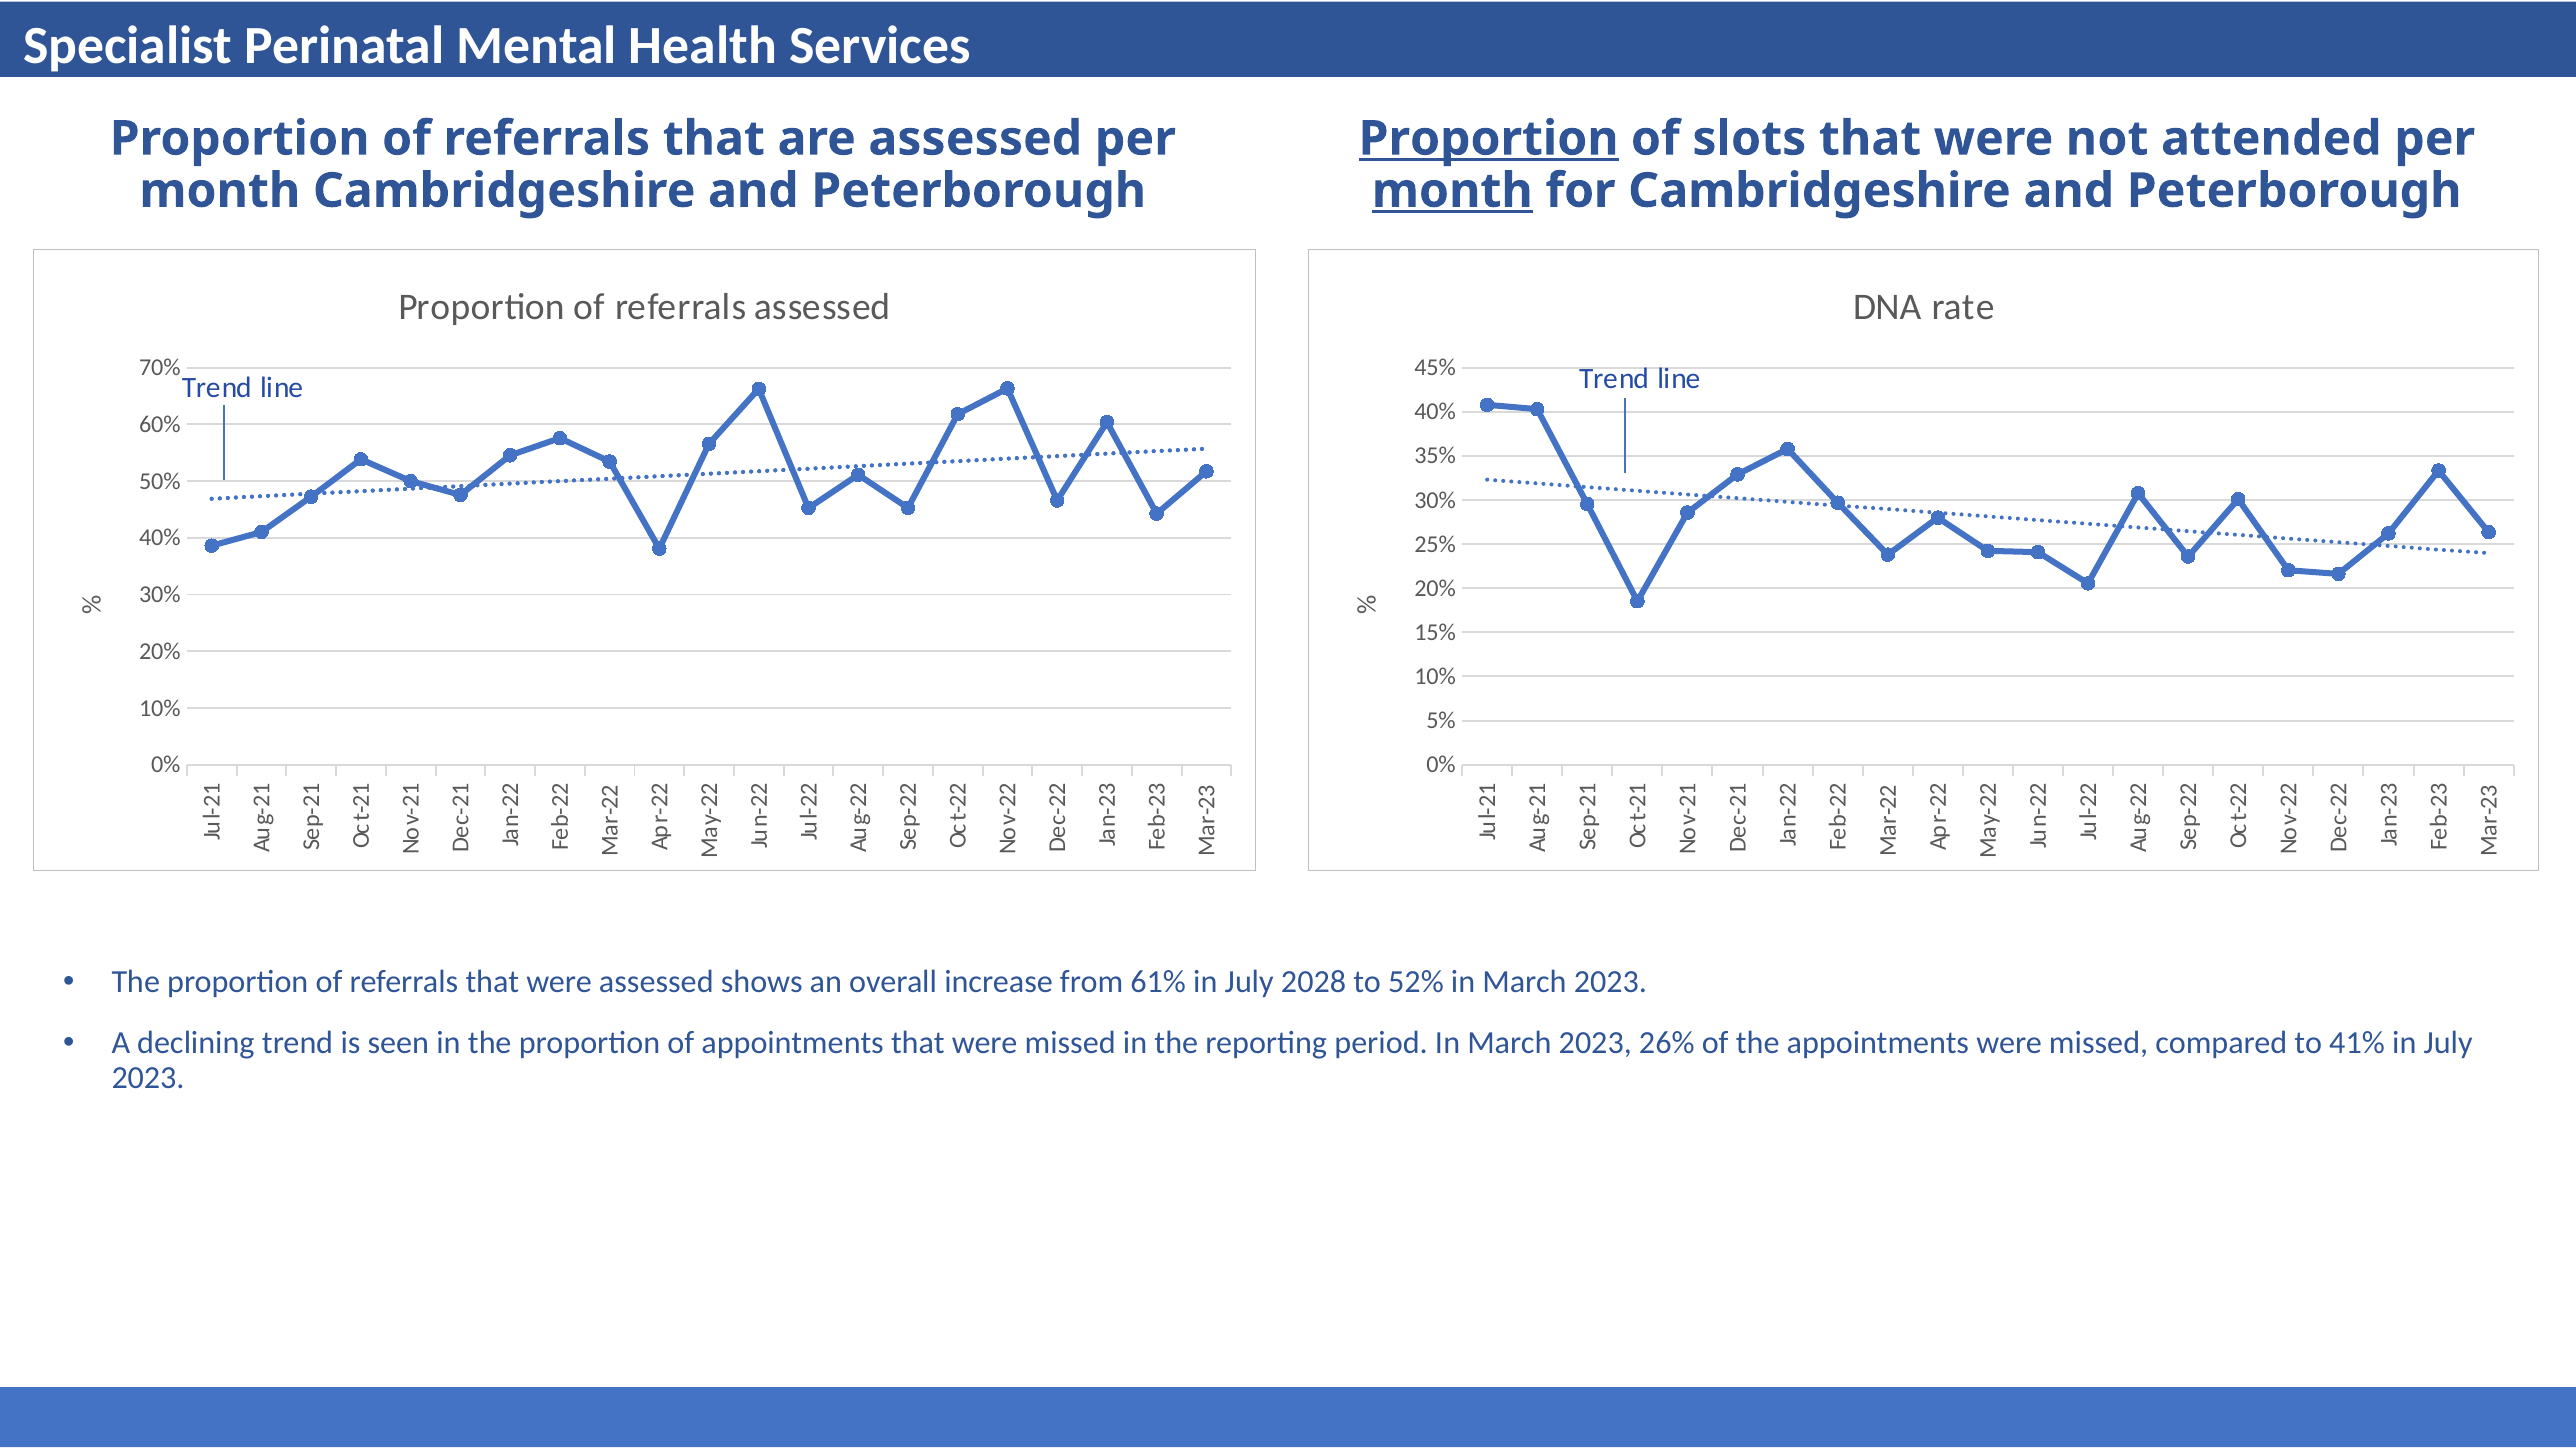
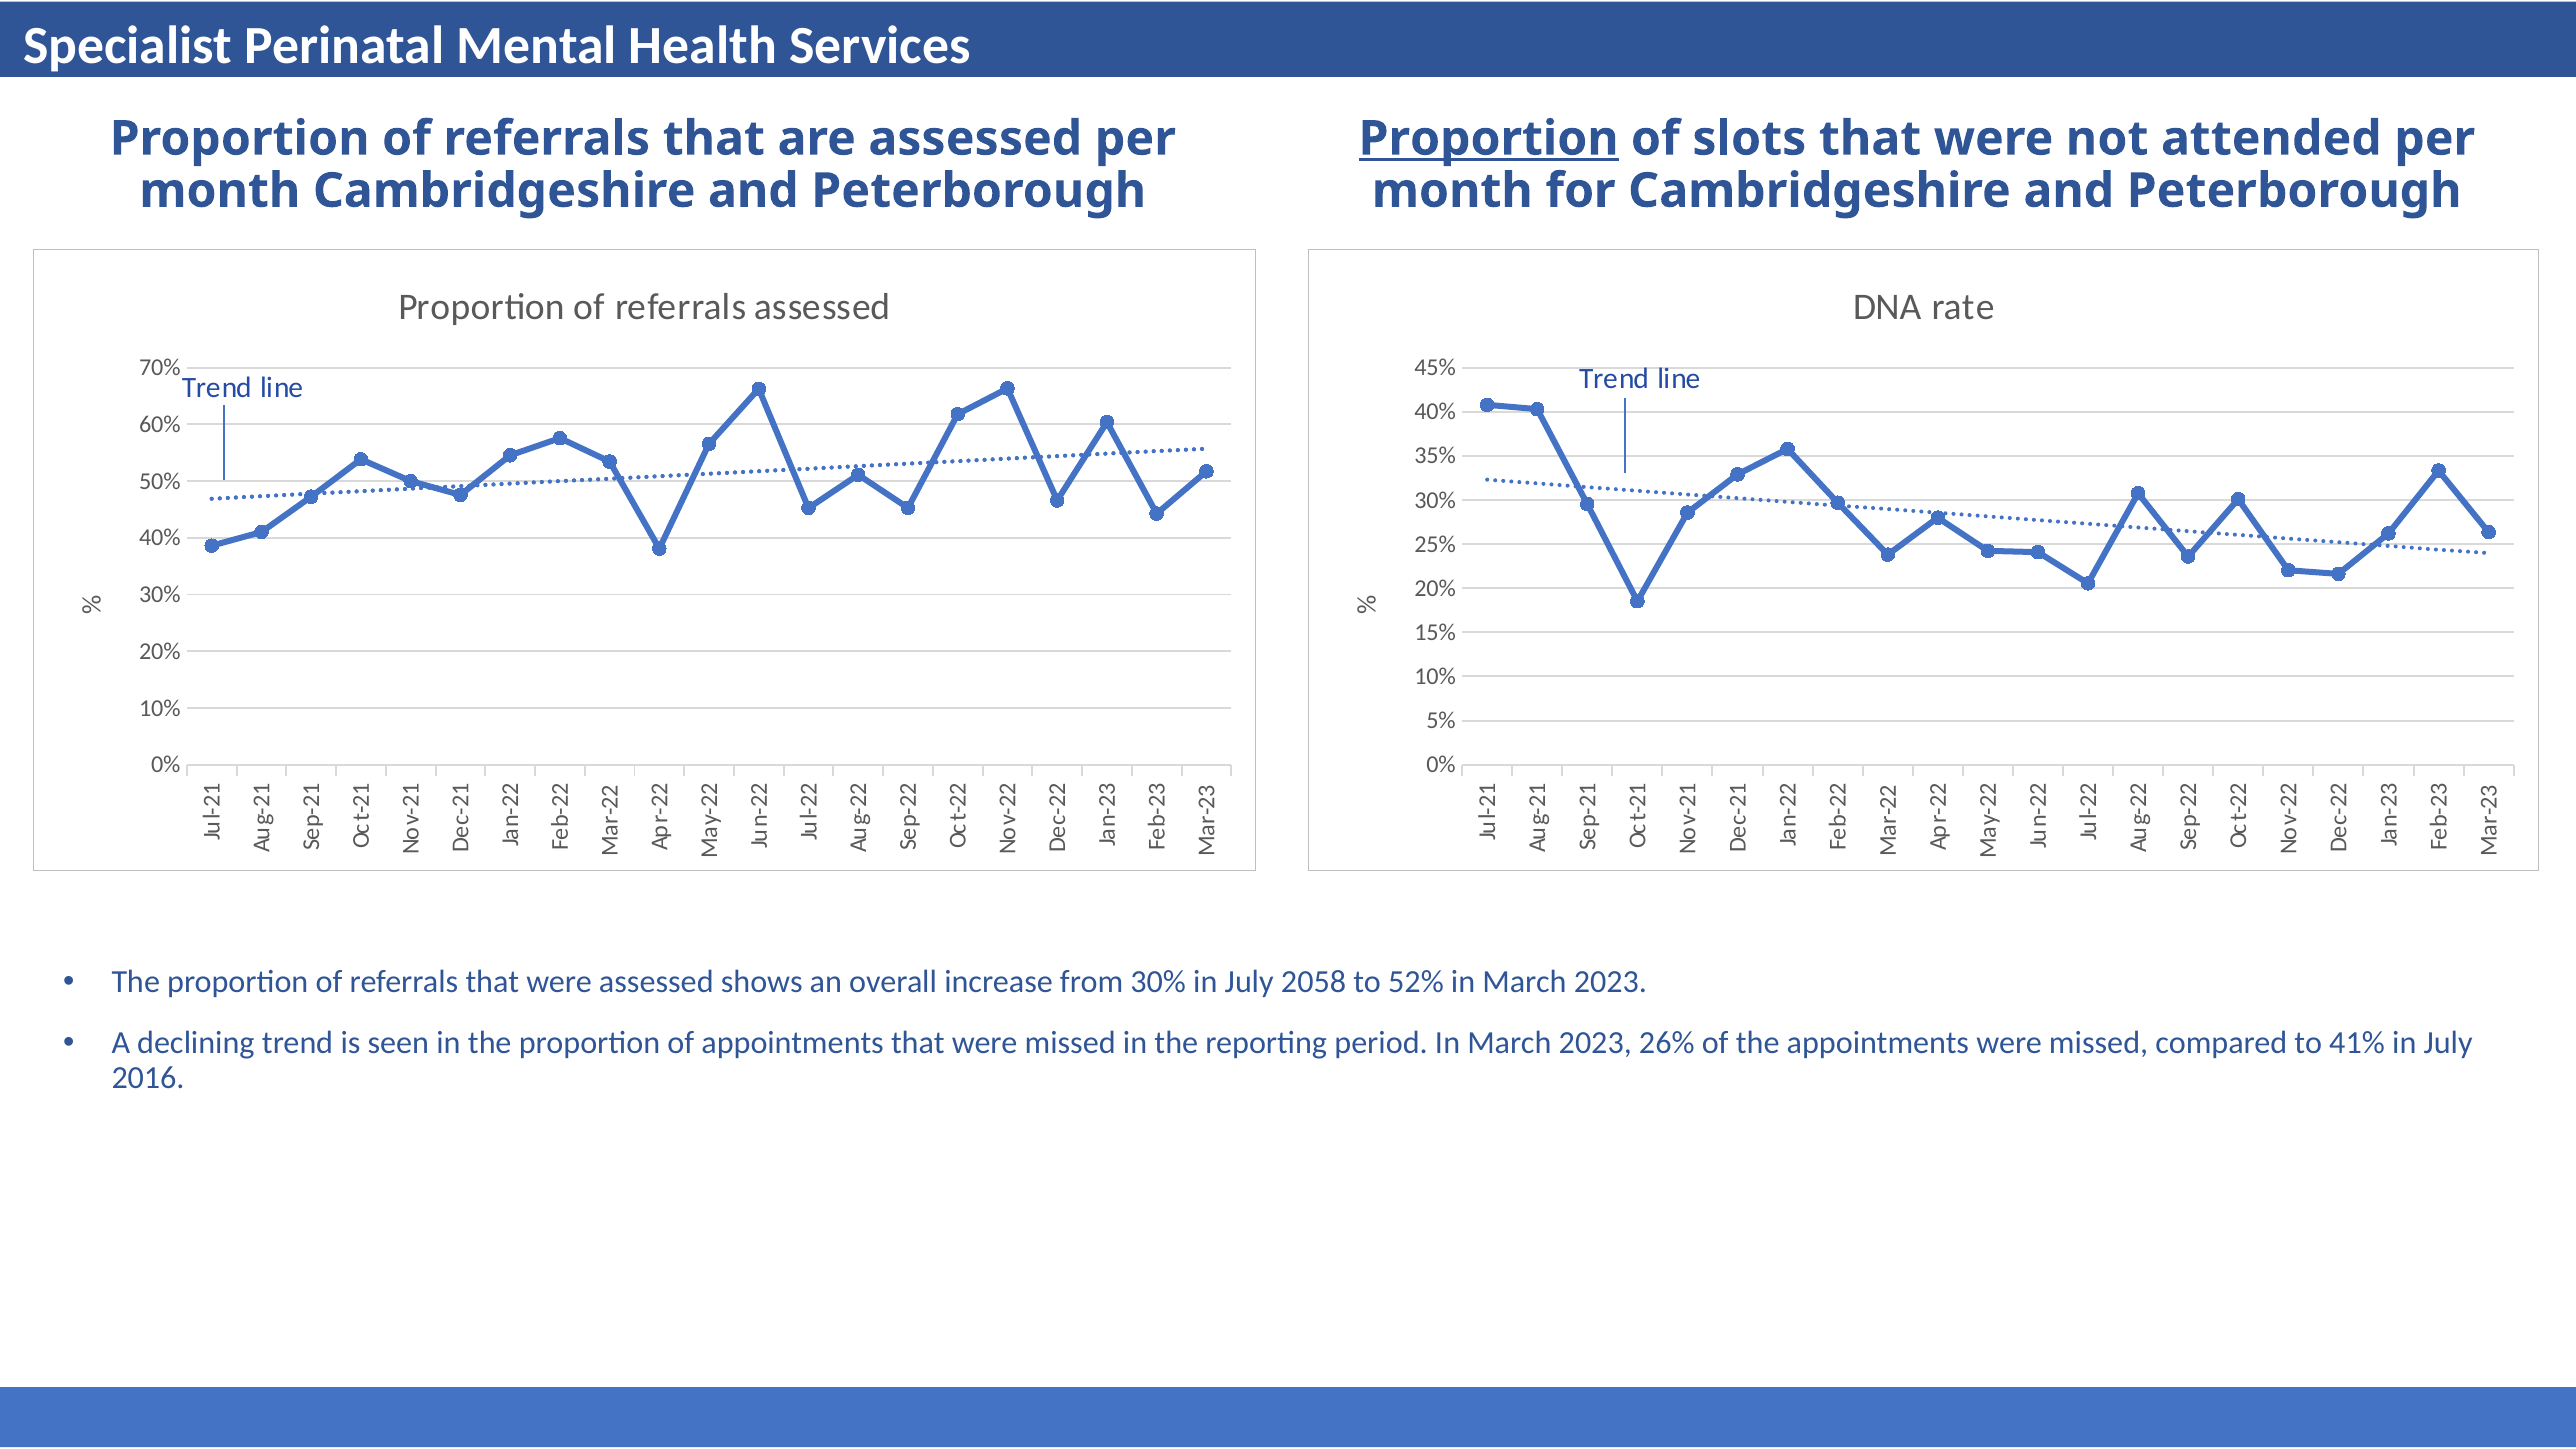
month at (1452, 191) underline: present -> none
from 61%: 61% -> 30%
2028: 2028 -> 2058
2023 at (148, 1078): 2023 -> 2016
